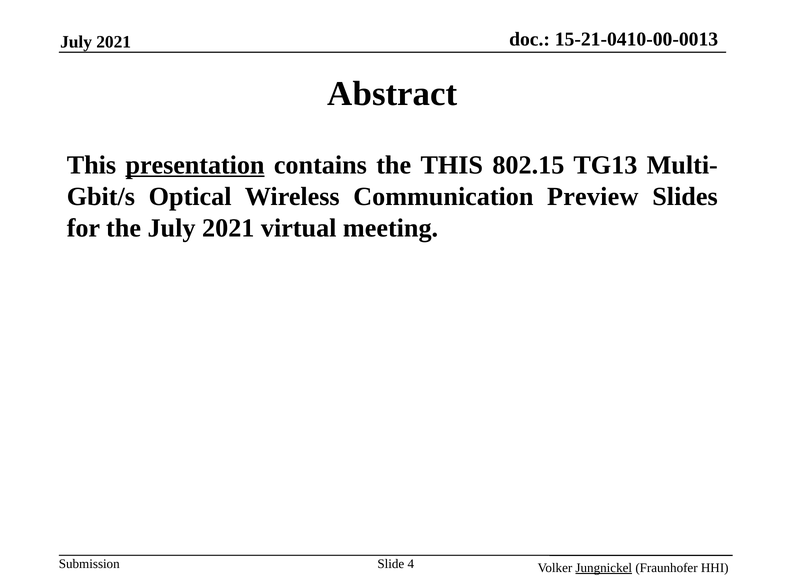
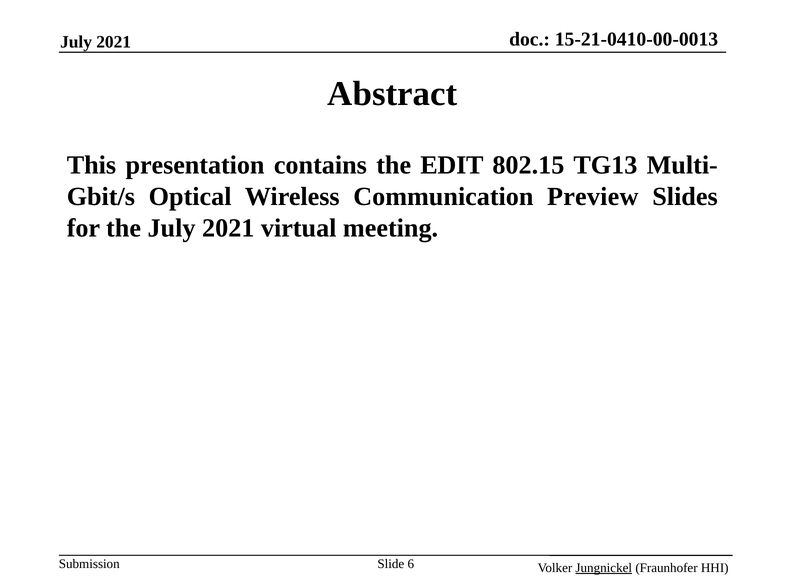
presentation underline: present -> none
the THIS: THIS -> EDIT
4: 4 -> 6
